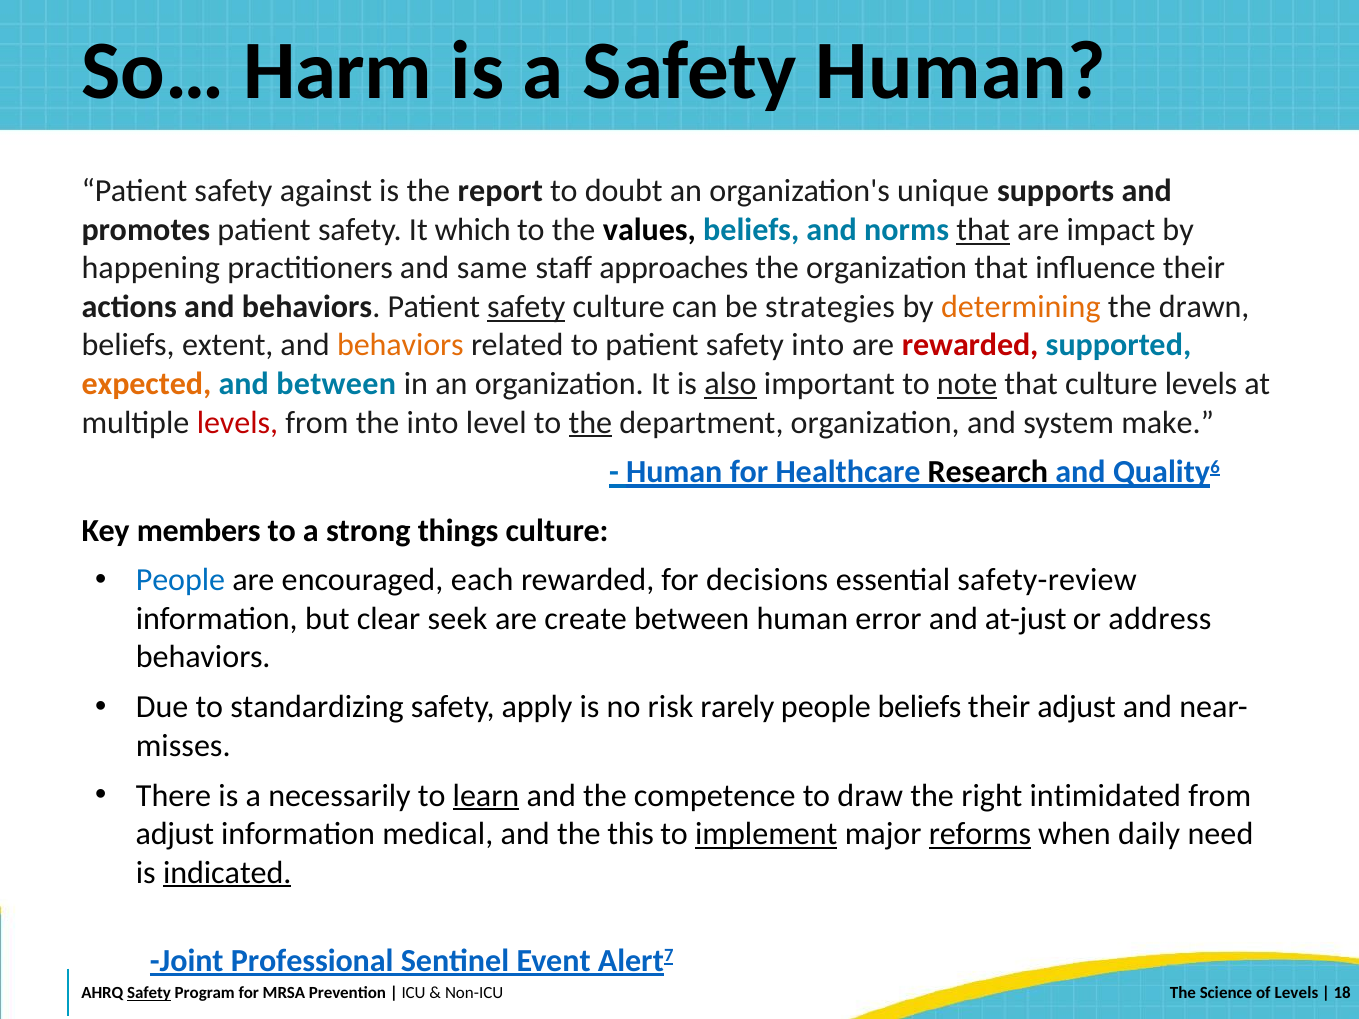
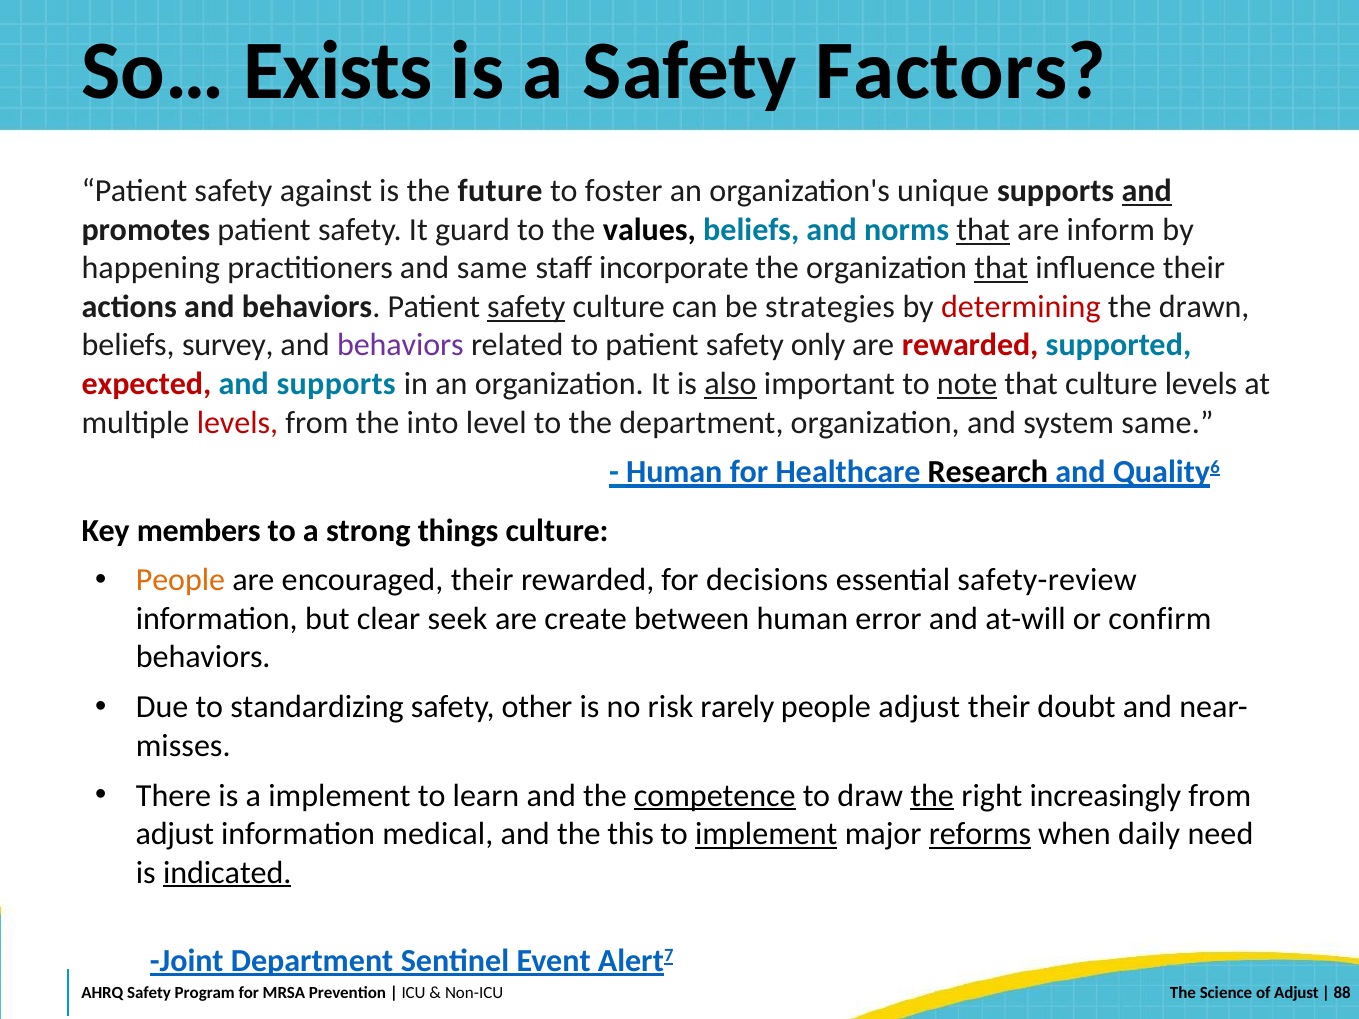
Harm: Harm -> Exists
Safety Human: Human -> Factors
report: report -> future
doubt: doubt -> foster
and at (1147, 191) underline: none -> present
which: which -> guard
impact: impact -> inform
approaches: approaches -> incorporate
that at (1001, 268) underline: none -> present
determining colour: orange -> red
extent: extent -> survey
behaviors at (400, 345) colour: orange -> purple
safety into: into -> only
expected colour: orange -> red
and between: between -> supports
the at (590, 423) underline: present -> none
system make: make -> same
People at (180, 580) colour: blue -> orange
encouraged each: each -> their
at-just: at-just -> at-will
address: address -> confirm
apply: apply -> other
people beliefs: beliefs -> adjust
their adjust: adjust -> doubt
a necessarily: necessarily -> implement
learn underline: present -> none
competence underline: none -> present
the at (932, 796) underline: none -> present
intimidated: intimidated -> increasingly
Joint Professional: Professional -> Department
18: 18 -> 88
Safety at (149, 993) underline: present -> none
Levels at (1296, 993): Levels -> Adjust
